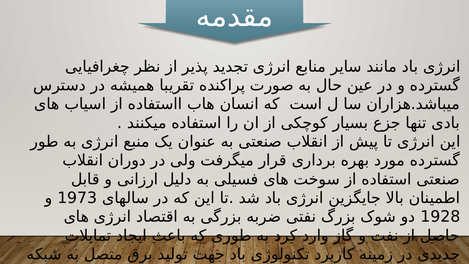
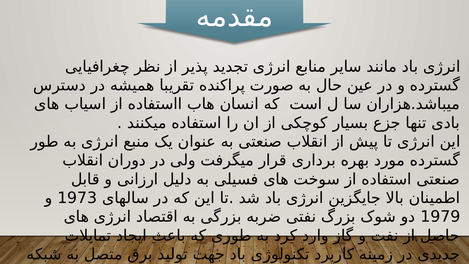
1928: 1928 -> 1979
